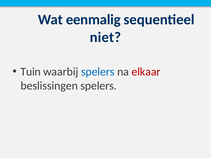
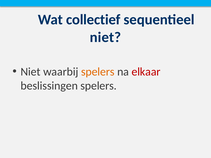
eenmalig: eenmalig -> collectief
Tuin at (31, 72): Tuin -> Niet
spelers at (98, 72) colour: blue -> orange
